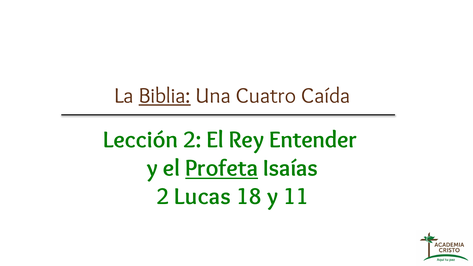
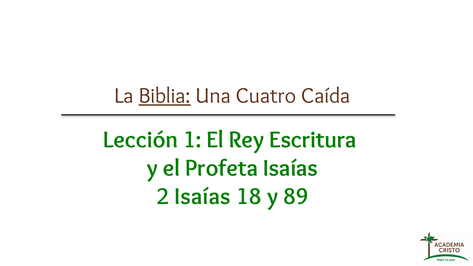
Lección 2: 2 -> 1
Entender: Entender -> Escritura
Profeta underline: present -> none
2 Lucas: Lucas -> Isaías
11: 11 -> 89
